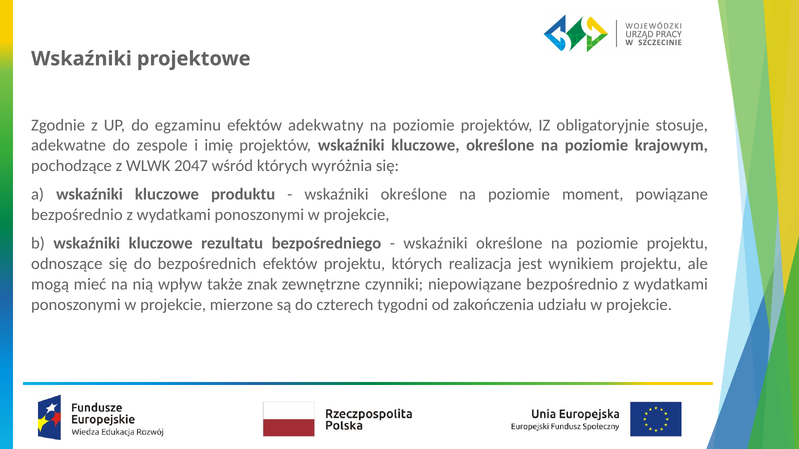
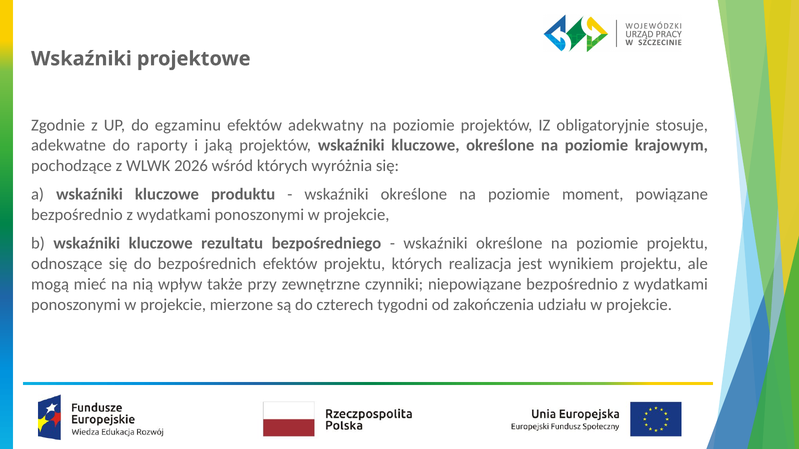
zespole: zespole -> raporty
imię: imię -> jaką
2047: 2047 -> 2026
znak: znak -> przy
